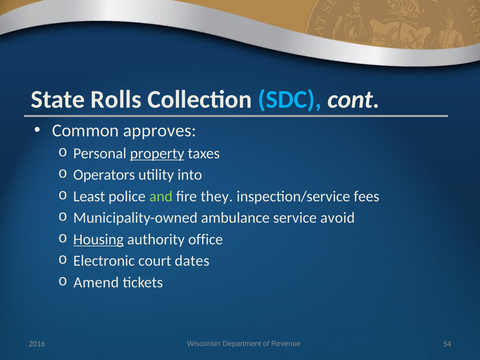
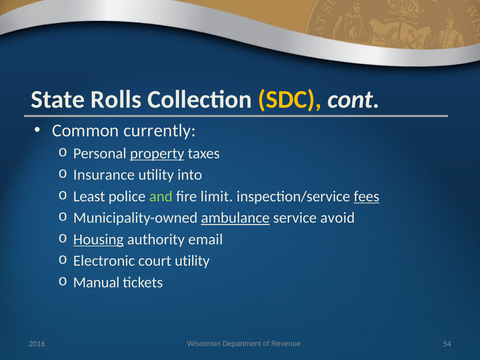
SDC colour: light blue -> yellow
approves: approves -> currently
Operators: Operators -> Insurance
they: they -> limit
fees underline: none -> present
ambulance underline: none -> present
office: office -> email
court dates: dates -> utility
Amend: Amend -> Manual
